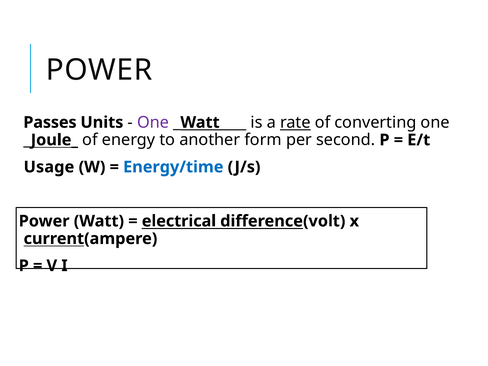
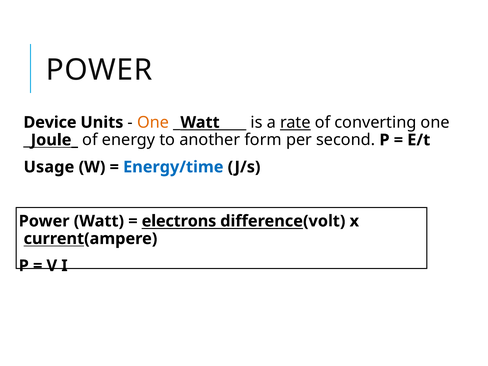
Passes: Passes -> Device
One at (153, 122) colour: purple -> orange
electrical: electrical -> electrons
